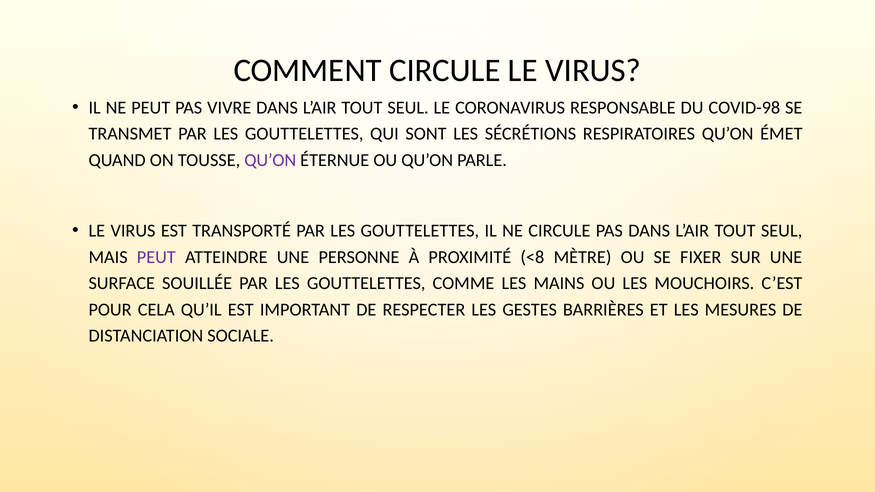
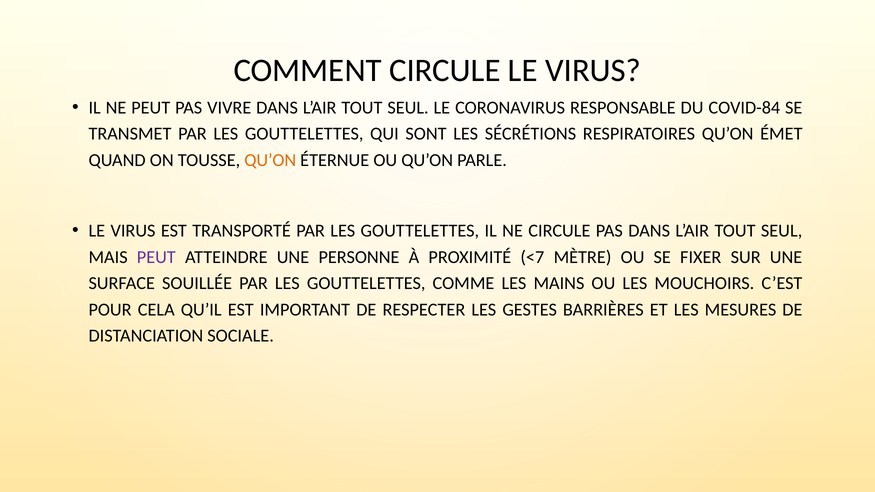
COVID-98: COVID-98 -> COVID-84
QU’ON at (270, 160) colour: purple -> orange
<8: <8 -> <7
